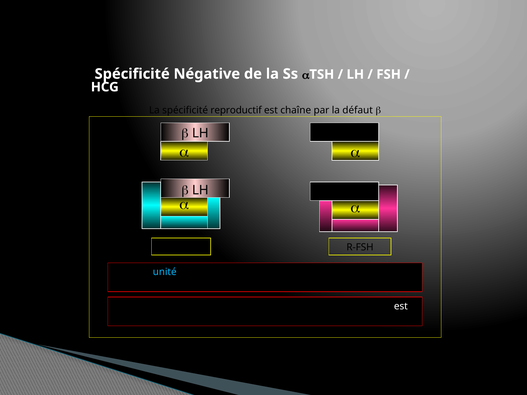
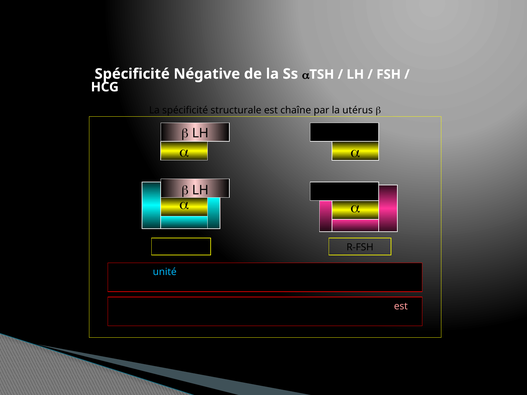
reproductif: reproductif -> structurale
défaut: défaut -> utérus
est at (401, 306) colour: white -> pink
